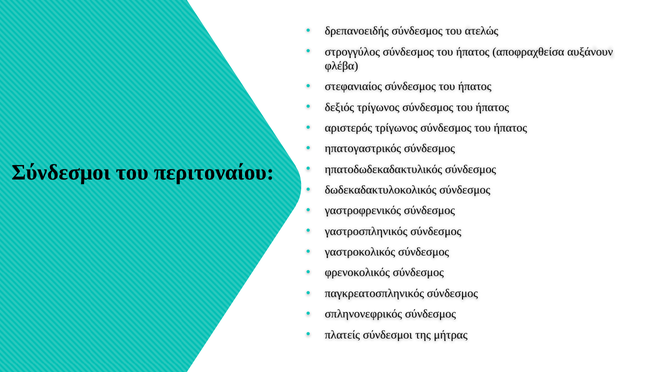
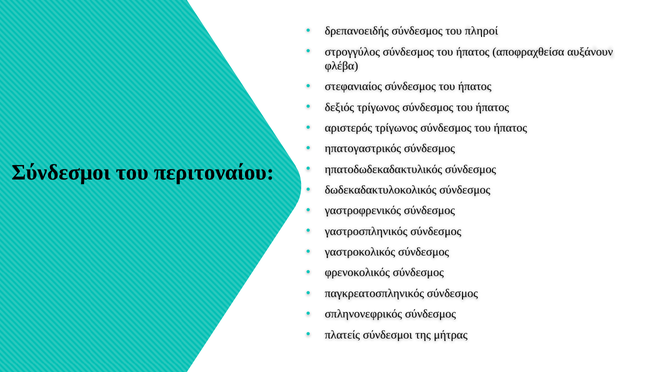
ατελώς: ατελώς -> πληροί
